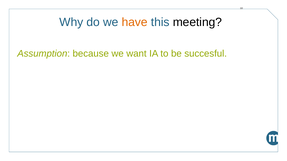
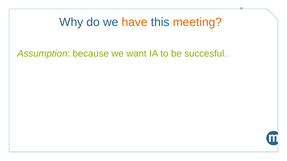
meeting colour: black -> orange
